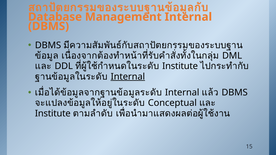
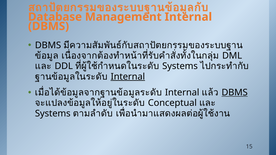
Institute at (180, 66): Institute -> Systems
DBMS at (235, 93) underline: none -> present
Institute at (53, 114): Institute -> Systems
